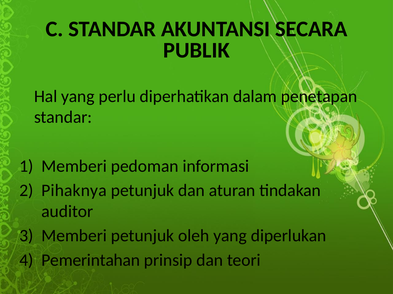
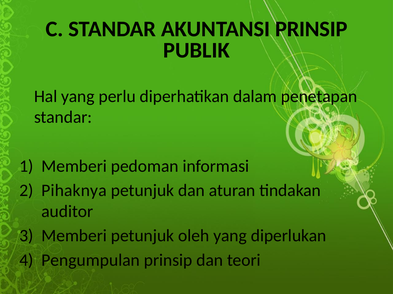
AKUNTANSI SECARA: SECARA -> PRINSIP
Pemerintahan: Pemerintahan -> Pengumpulan
